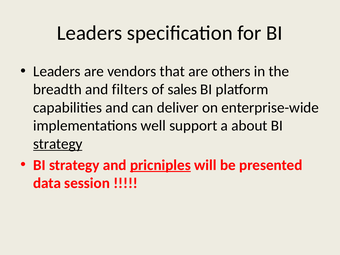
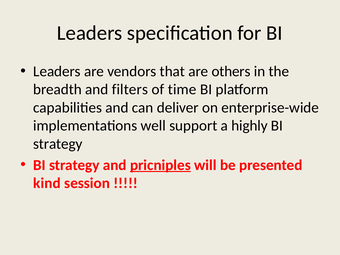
sales: sales -> time
about: about -> highly
strategy at (58, 144) underline: present -> none
data: data -> kind
